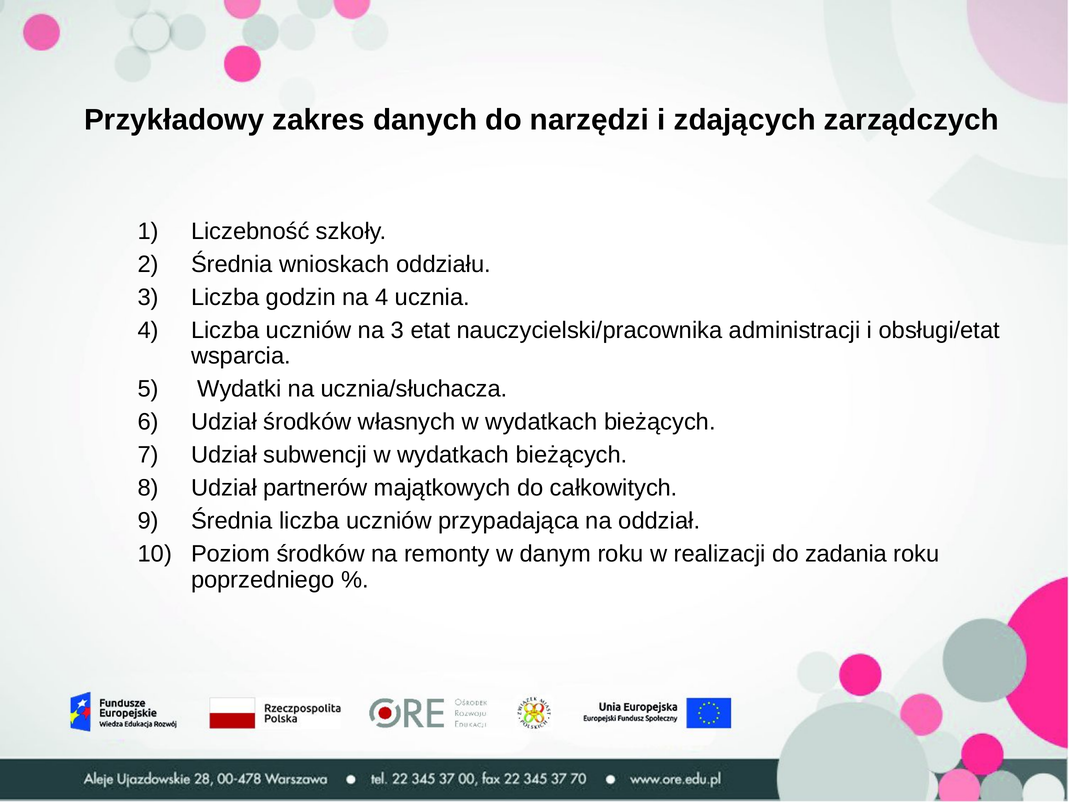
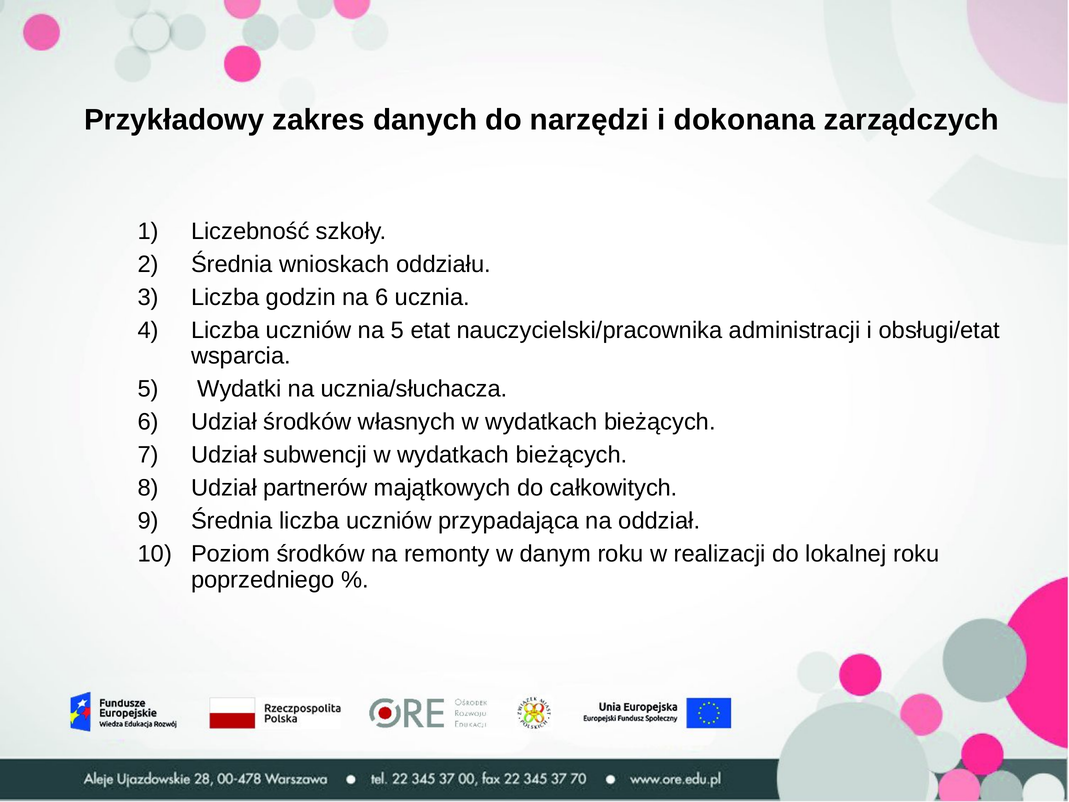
zdających: zdających -> dokonana
na 4: 4 -> 6
na 3: 3 -> 5
zadania: zadania -> lokalnej
